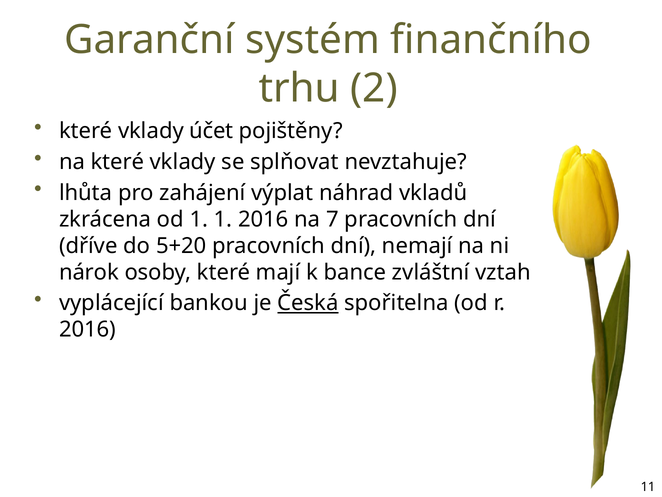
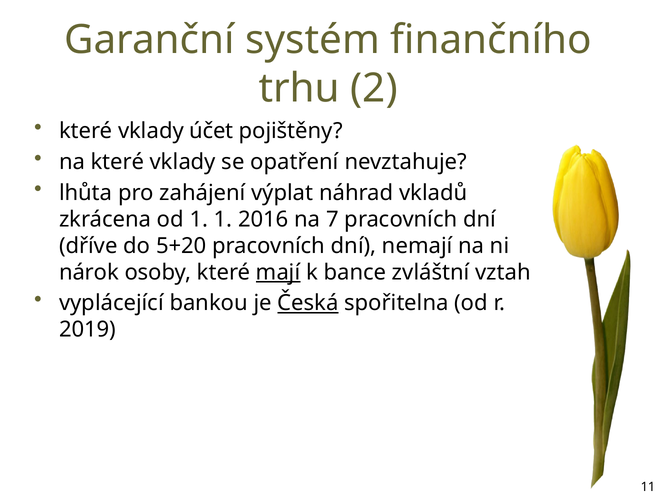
splňovat: splňovat -> opatření
mají underline: none -> present
2016 at (88, 329): 2016 -> 2019
